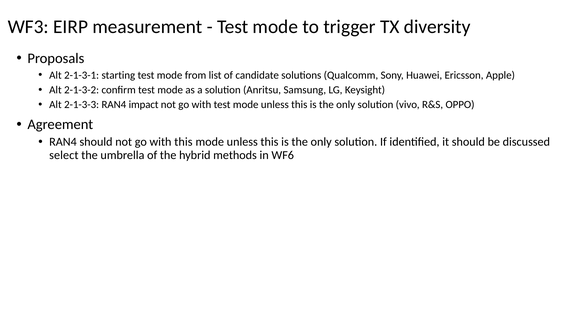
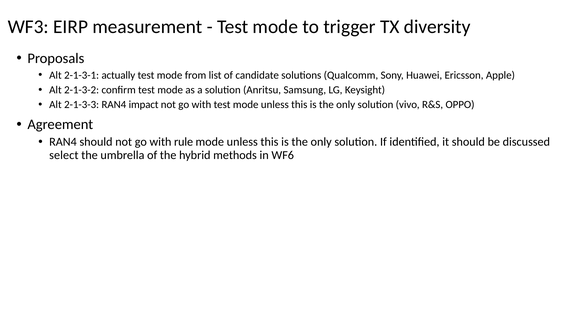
starting: starting -> actually
with this: this -> rule
